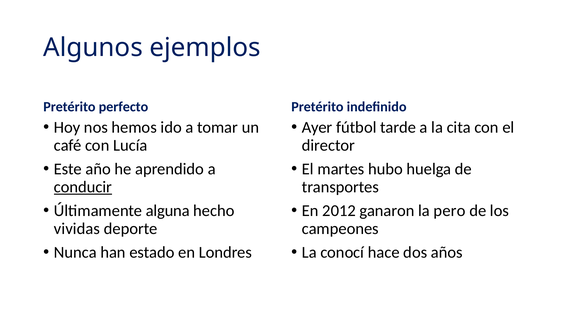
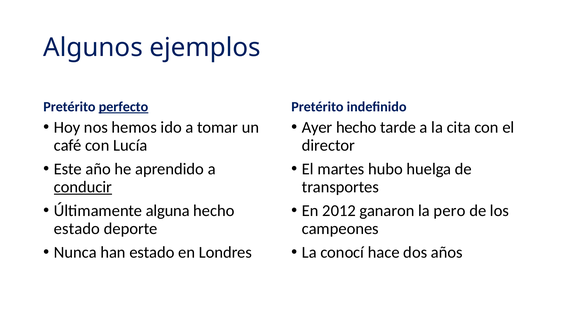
perfecto underline: none -> present
Ayer fútbol: fútbol -> hecho
vividas at (77, 229): vividas -> estado
